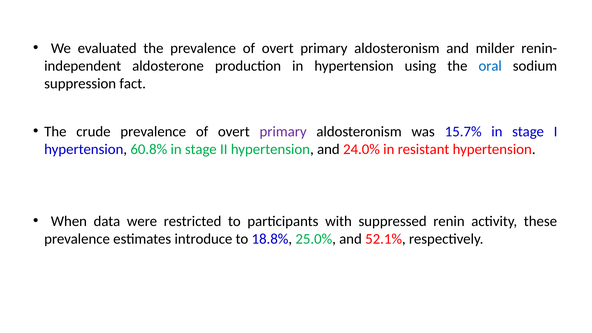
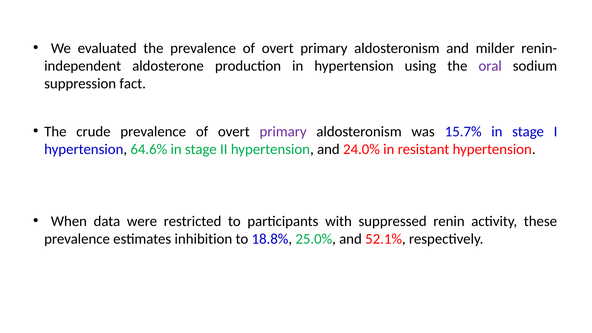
oral colour: blue -> purple
60.8%: 60.8% -> 64.6%
introduce: introduce -> inhibition
